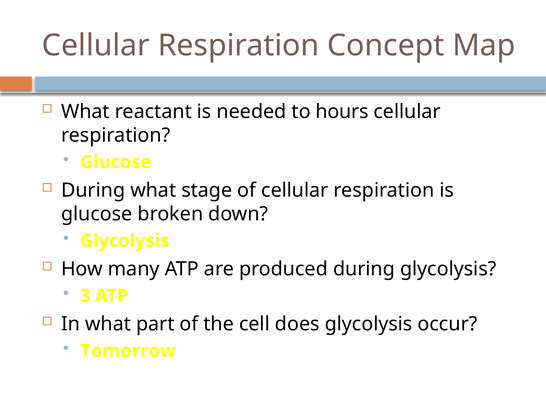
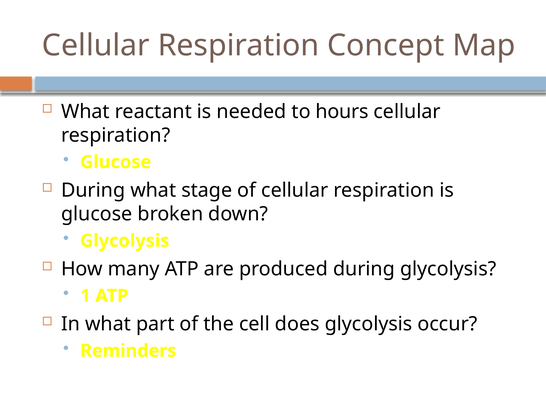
3: 3 -> 1
Tomorrow: Tomorrow -> Reminders
